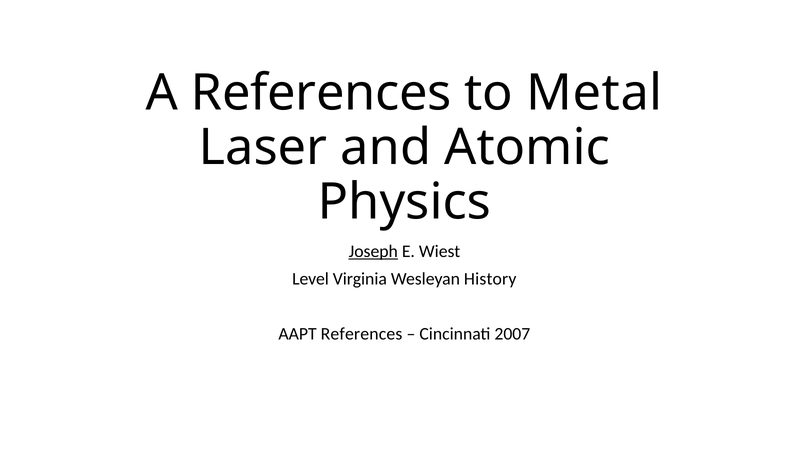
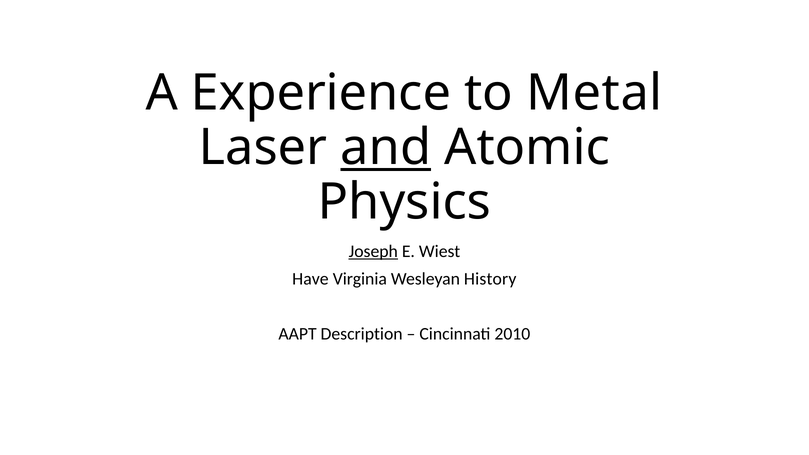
A References: References -> Experience
and underline: none -> present
Level: Level -> Have
AAPT References: References -> Description
2007: 2007 -> 2010
